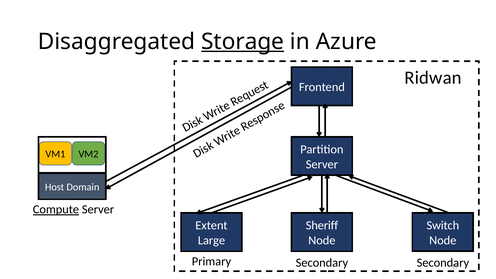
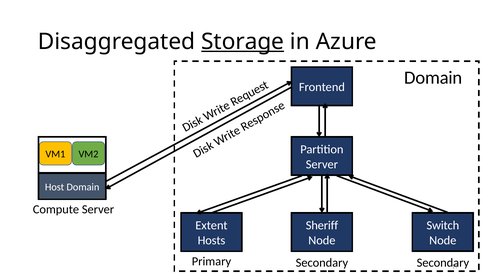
Frontend Ridwan: Ridwan -> Domain
Compute underline: present -> none
Large: Large -> Hosts
